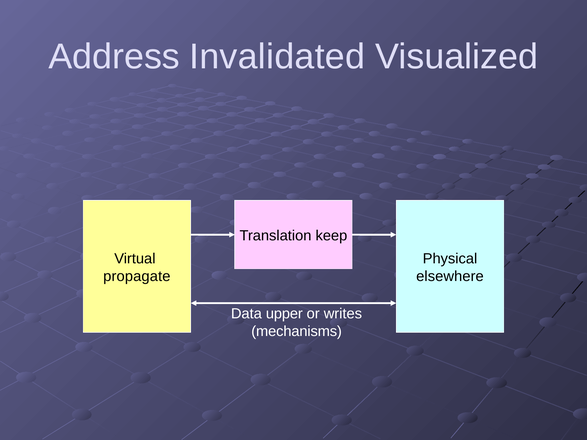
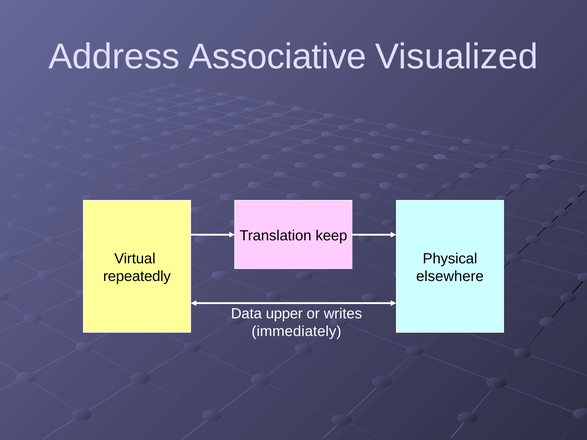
Invalidated: Invalidated -> Associative
propagate: propagate -> repeatedly
mechanisms: mechanisms -> immediately
